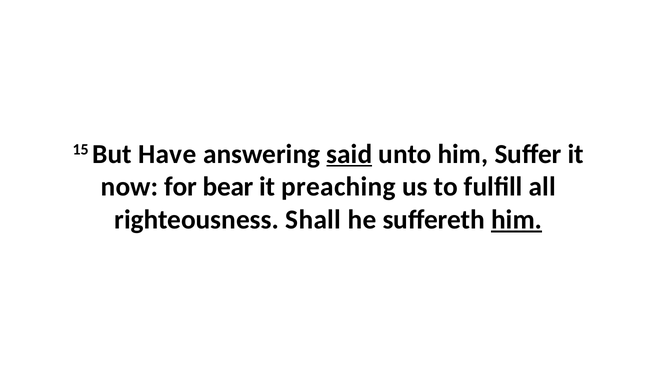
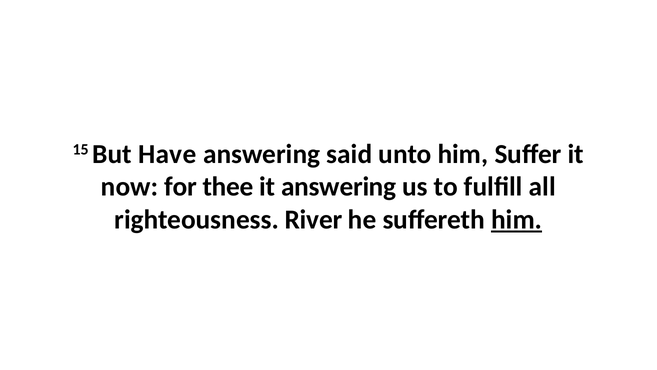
said underline: present -> none
bear: bear -> thee
it preaching: preaching -> answering
Shall: Shall -> River
